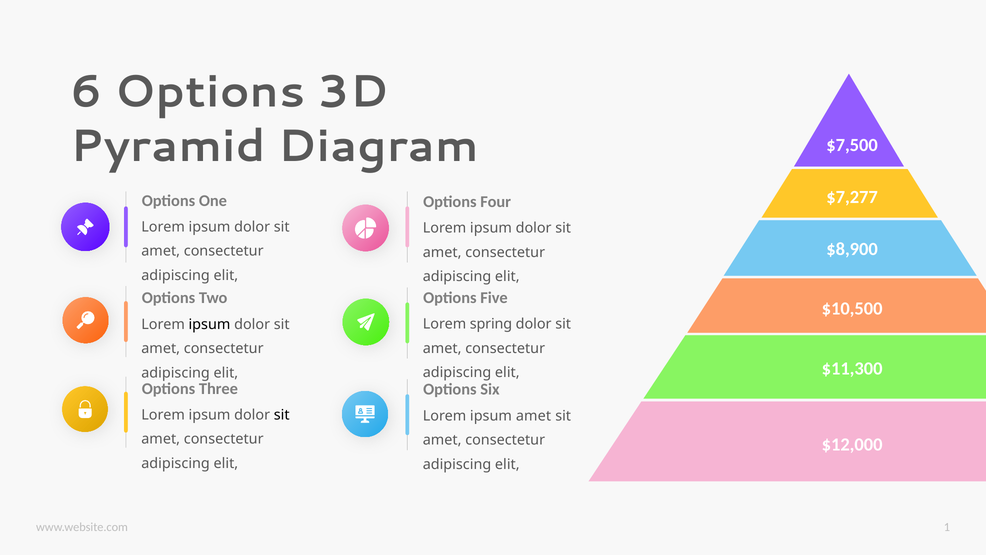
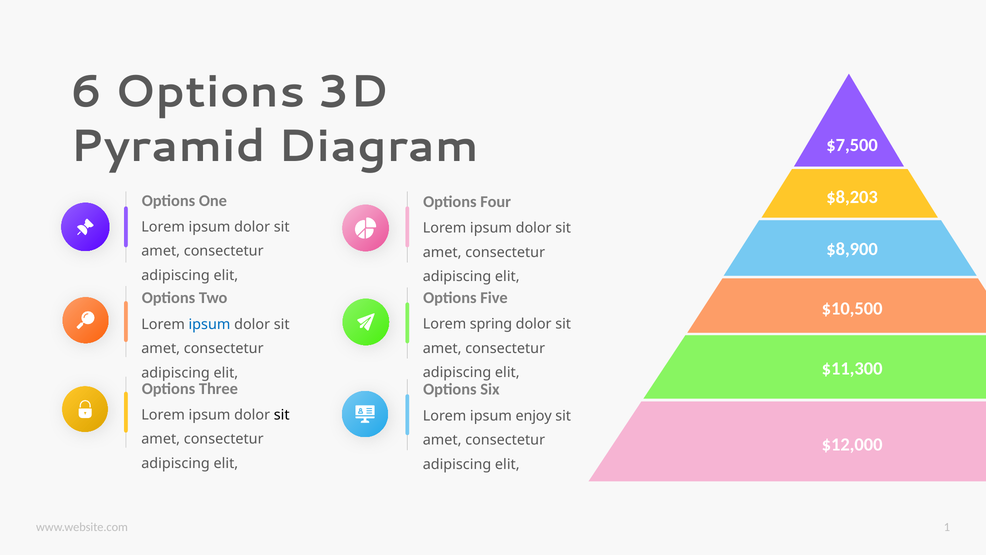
$7,277: $7,277 -> $8,203
ipsum at (209, 324) colour: black -> blue
ipsum amet: amet -> enjoy
